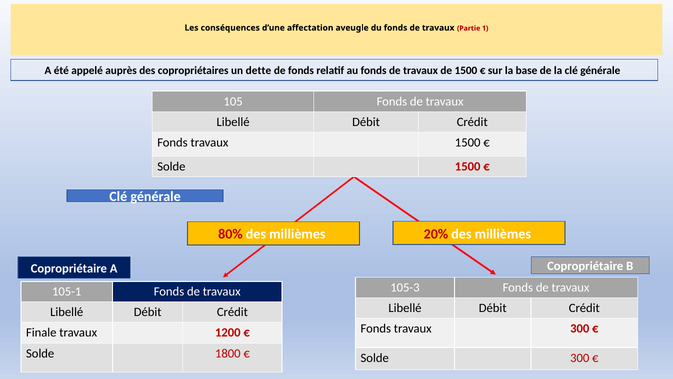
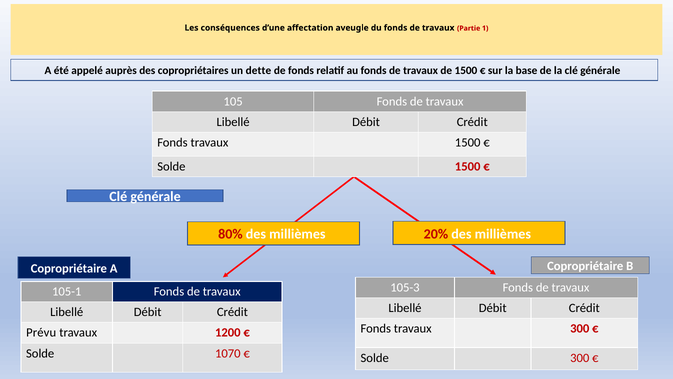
Finale: Finale -> Prévu
1800: 1800 -> 1070
